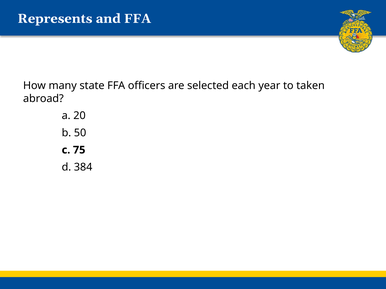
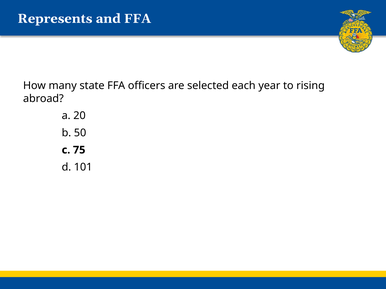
taken: taken -> rising
384: 384 -> 101
